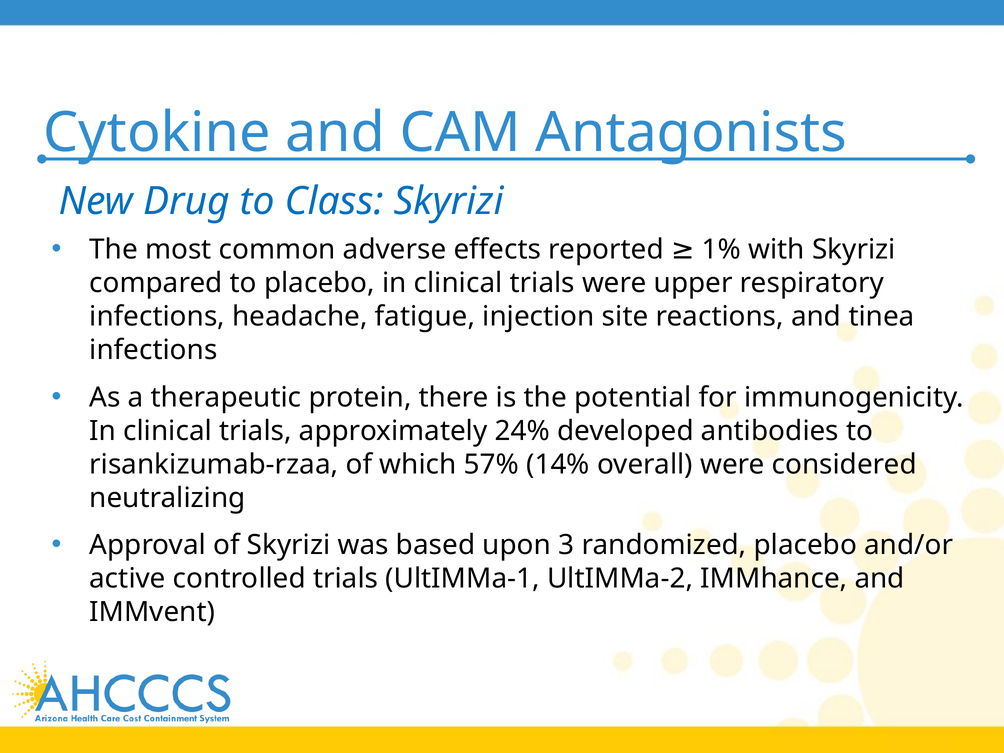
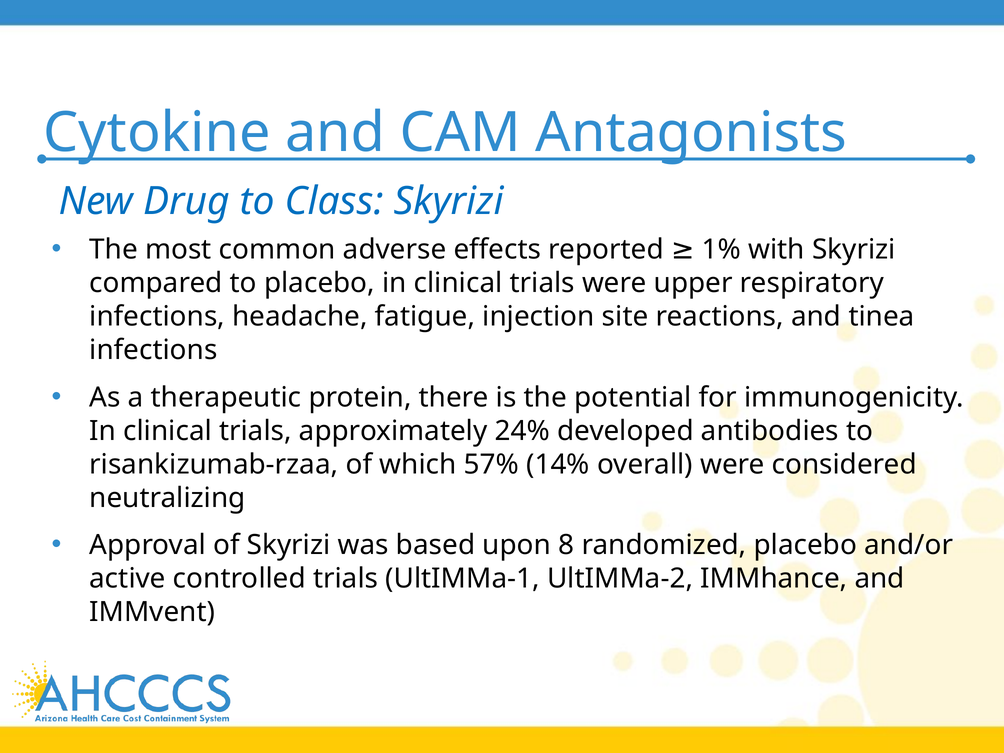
3: 3 -> 8
